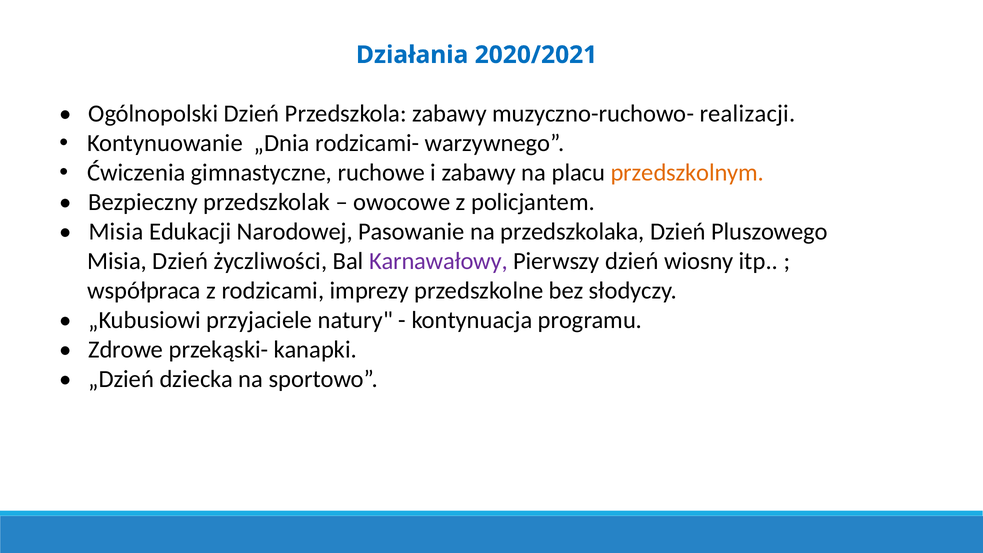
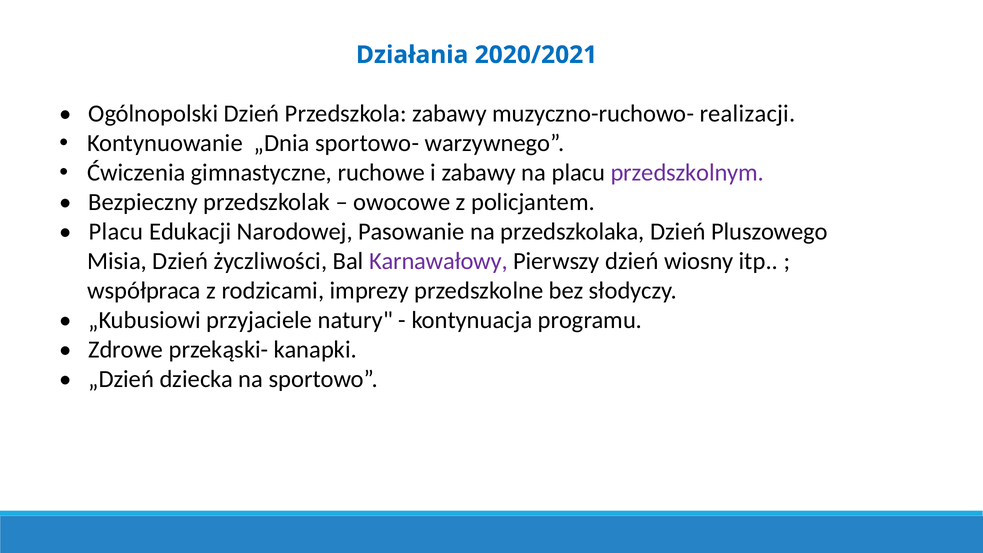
rodzicami-: rodzicami- -> sportowo-
przedszkolnym colour: orange -> purple
Misia at (116, 232): Misia -> Placu
